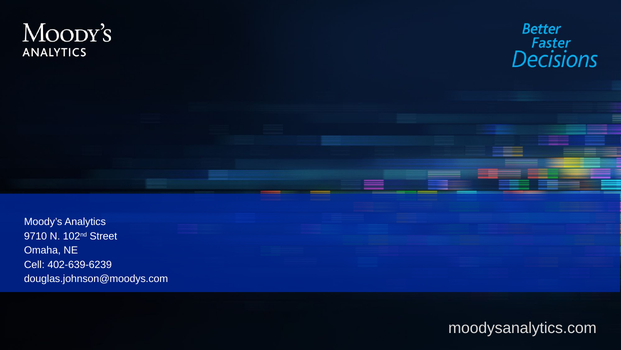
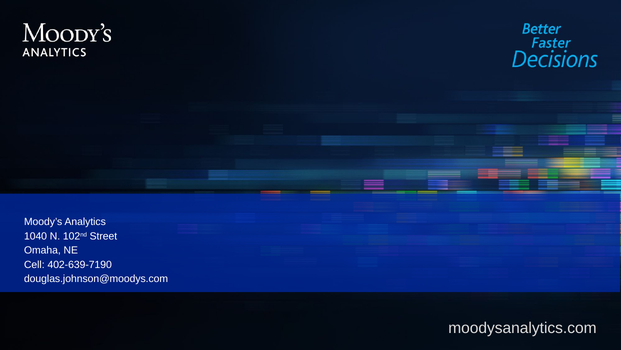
9710: 9710 -> 1040
402-639-6239: 402-639-6239 -> 402-639-7190
